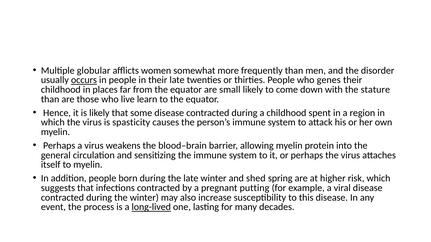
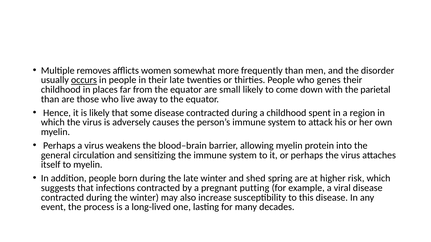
globular: globular -> removes
stature: stature -> parietal
learn: learn -> away
spasticity: spasticity -> adversely
long-lived underline: present -> none
